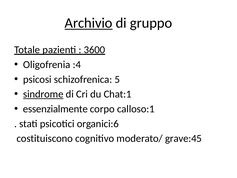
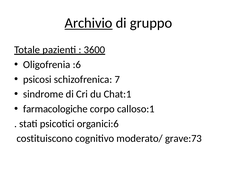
:4: :4 -> :6
5: 5 -> 7
sindrome underline: present -> none
essenzialmente: essenzialmente -> farmacologiche
grave:45: grave:45 -> grave:73
